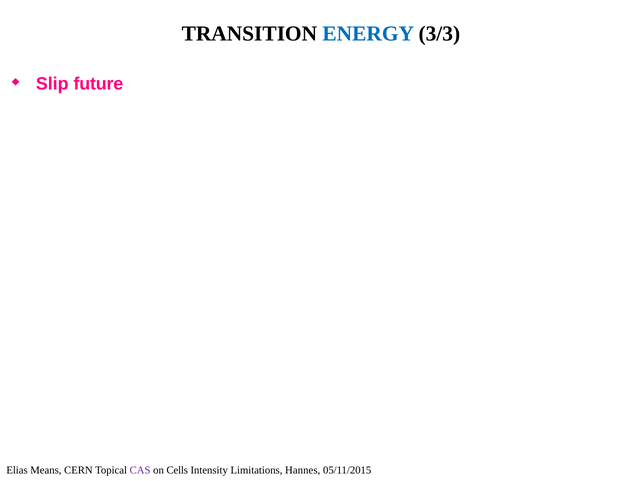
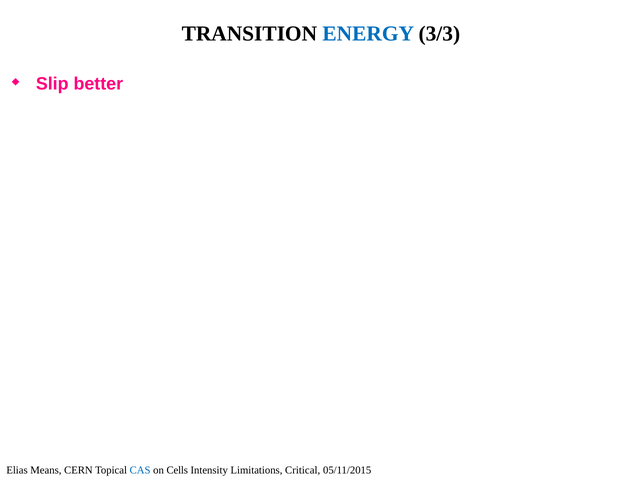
future: future -> better
CAS colour: purple -> blue
Hannes: Hannes -> Critical
